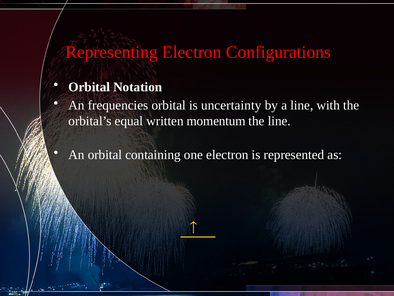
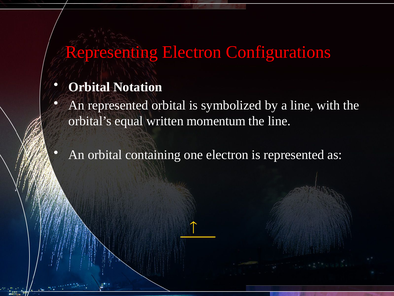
An frequencies: frequencies -> represented
uncertainty: uncertainty -> symbolized
